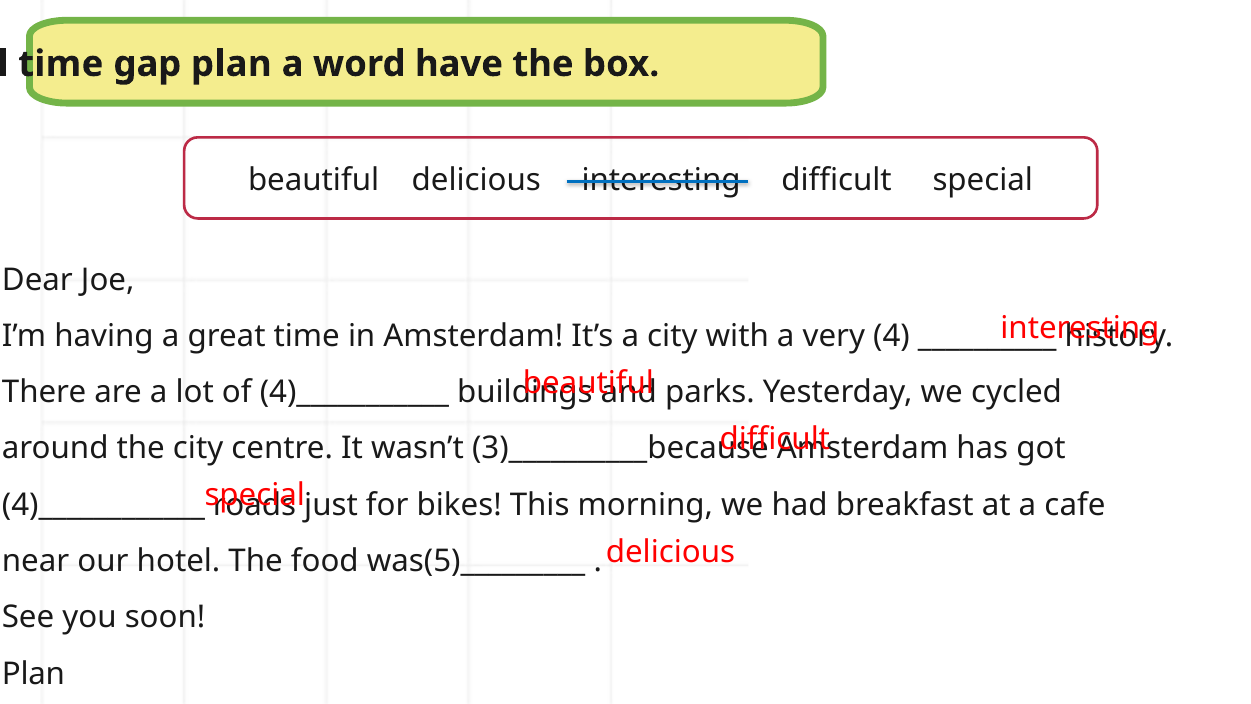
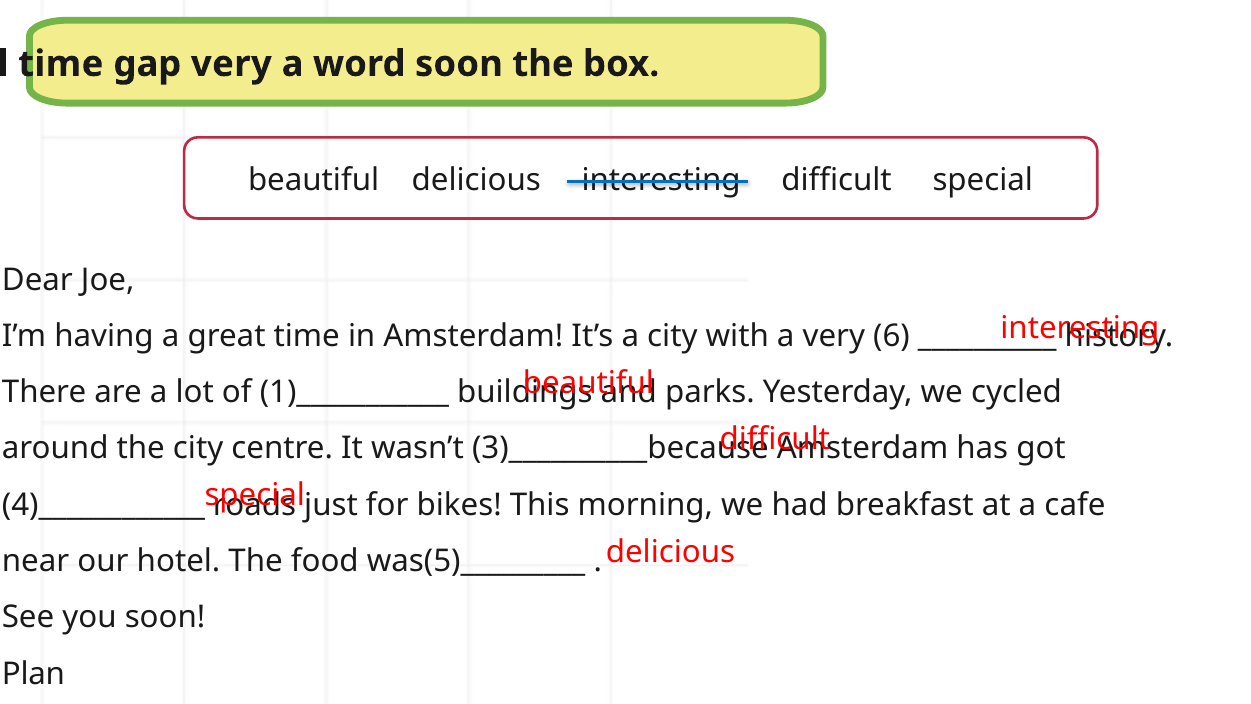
gap plan: plan -> very
word have: have -> soon
4: 4 -> 6
4)___________: 4)___________ -> 1)___________
